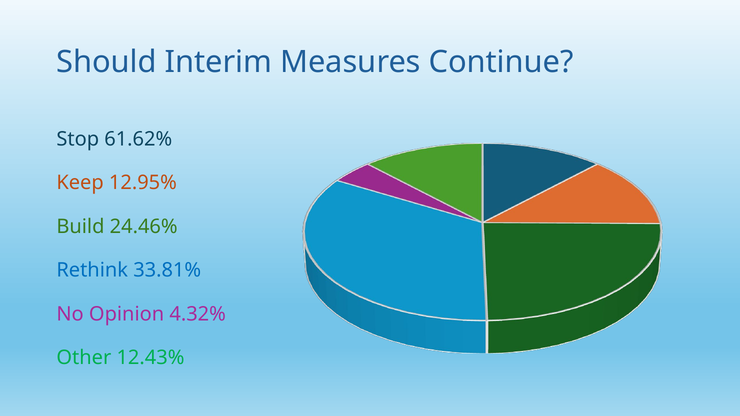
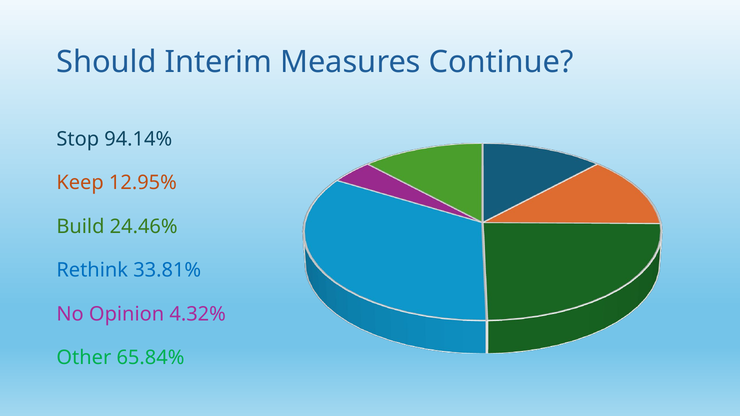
61.62%: 61.62% -> 94.14%
12.43%: 12.43% -> 65.84%
